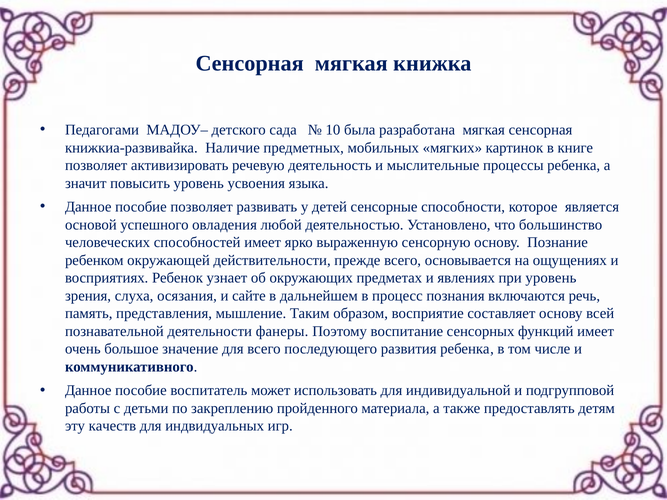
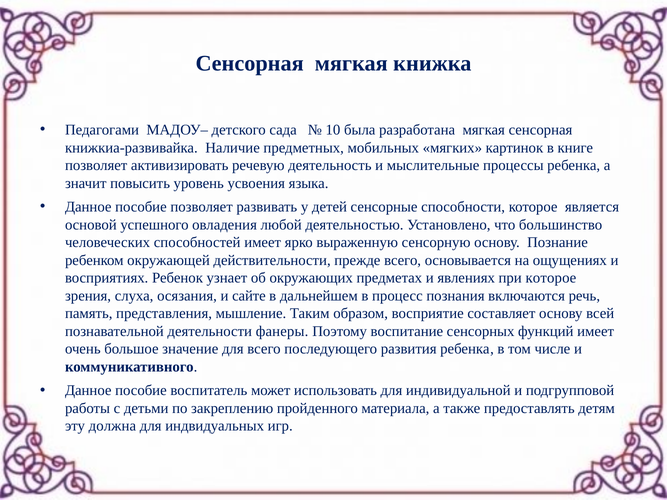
при уровень: уровень -> которое
качеств: качеств -> должна
